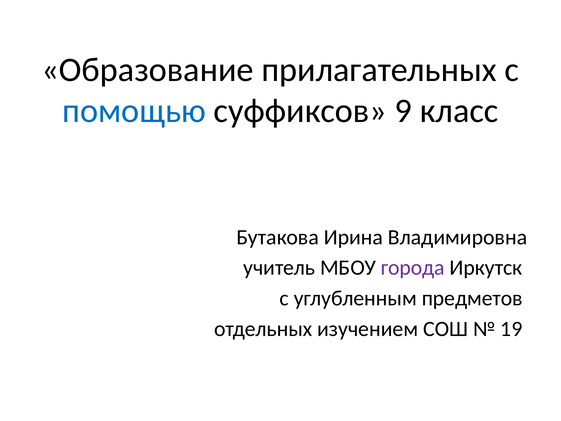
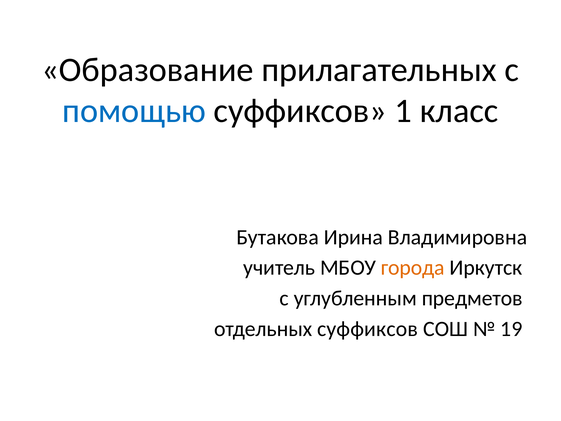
9: 9 -> 1
города colour: purple -> orange
отдельных изучением: изучением -> суффиксов
